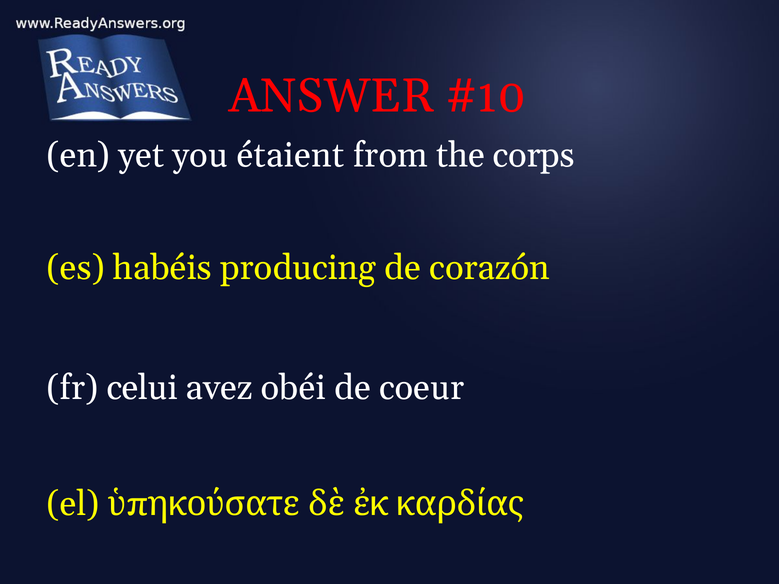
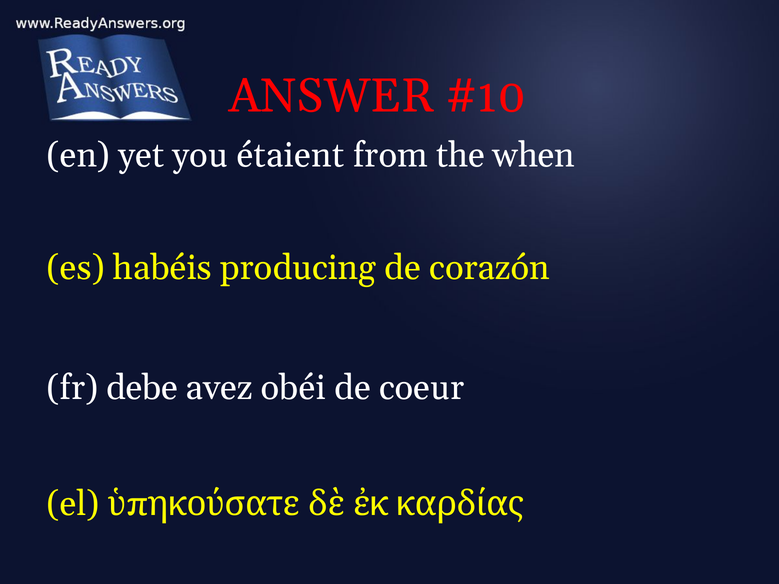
corps: corps -> when
celui: celui -> debe
